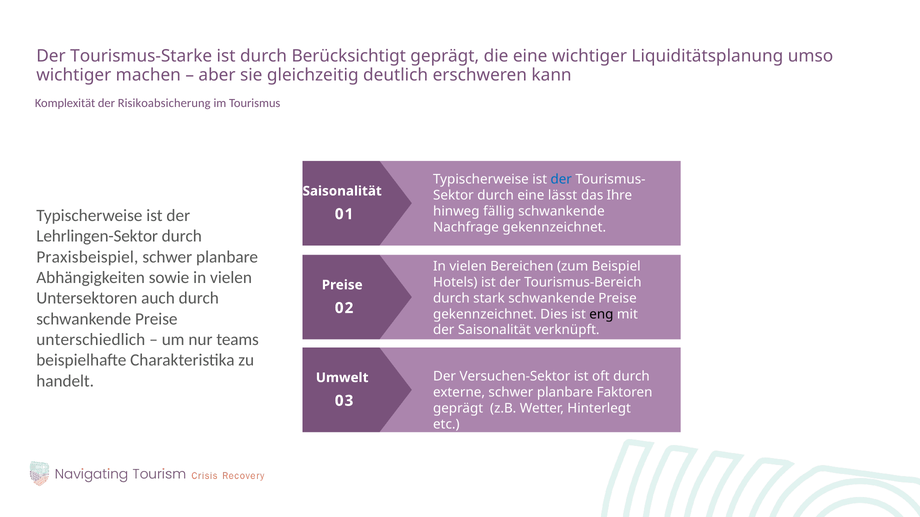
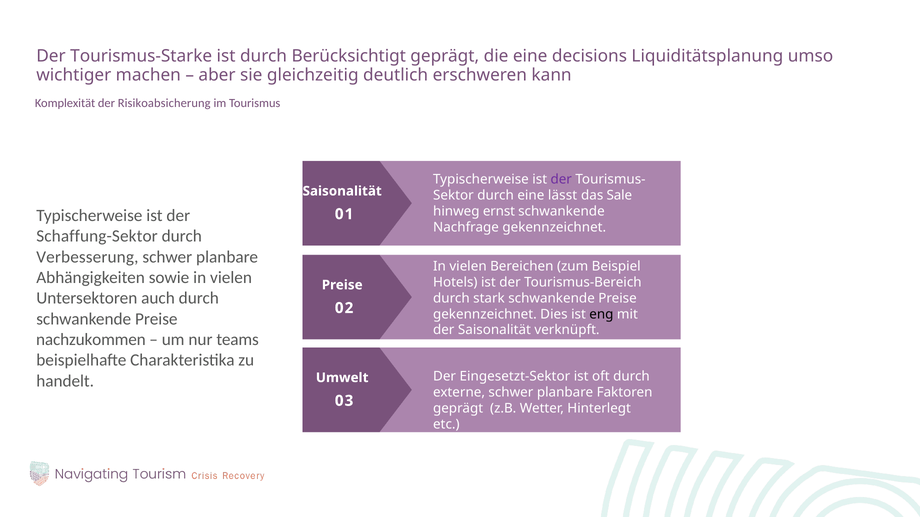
eine wichtiger: wichtiger -> decisions
der at (561, 180) colour: blue -> purple
Ihre: Ihre -> Sale
fällig: fällig -> ernst
Lehrlingen-Sektor: Lehrlingen-Sektor -> Schaffung-Sektor
Praxisbeispiel: Praxisbeispiel -> Verbesserung
unterschiedlich: unterschiedlich -> nachzukommen
Versuchen-Sektor: Versuchen-Sektor -> Eingesetzt-Sektor
